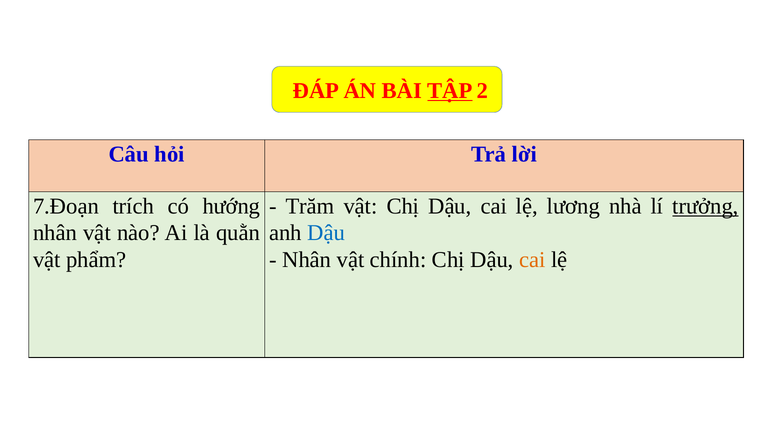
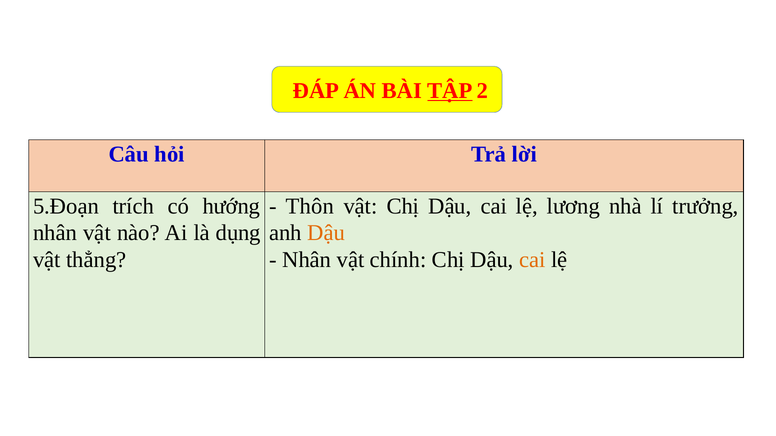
7.Đoạn: 7.Đoạn -> 5.Đoạn
Trăm: Trăm -> Thôn
trưởng underline: present -> none
quằn: quằn -> dụng
Dậu at (326, 233) colour: blue -> orange
phẩm: phẩm -> thẳng
